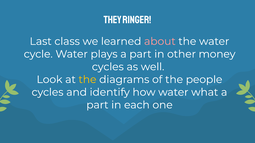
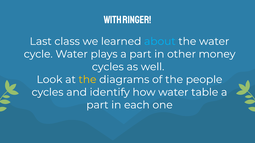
They: They -> With
about colour: pink -> light blue
what: what -> table
